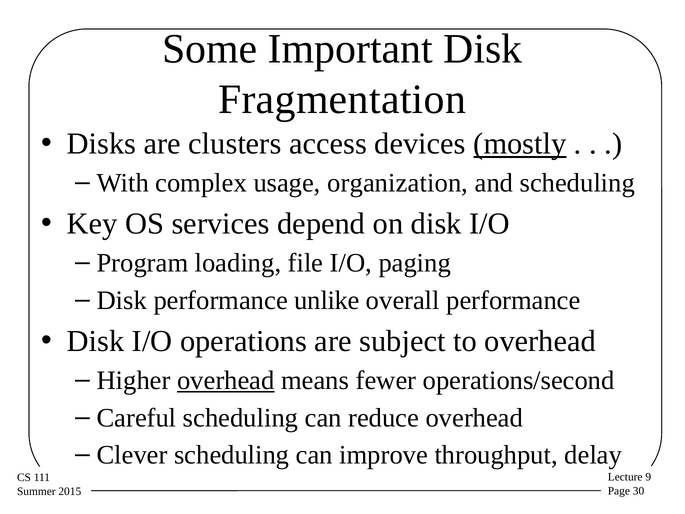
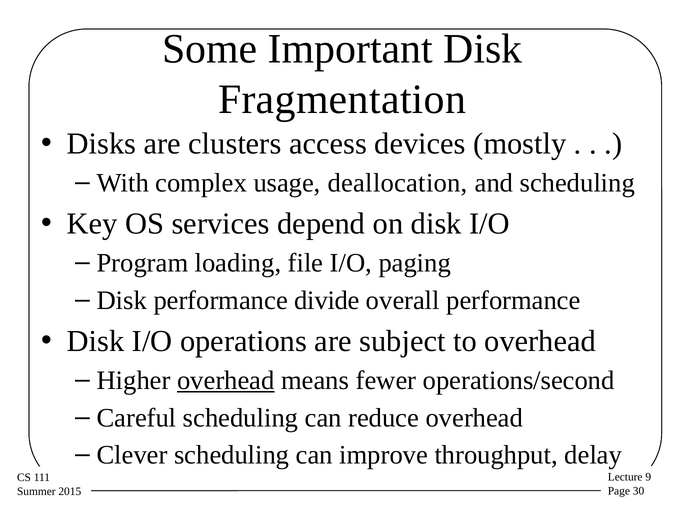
mostly underline: present -> none
organization: organization -> deallocation
unlike: unlike -> divide
